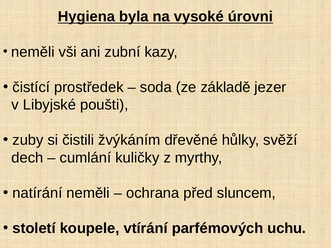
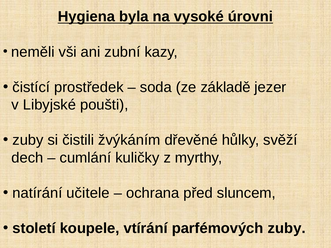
natírání neměli: neměli -> učitele
parfémových uchu: uchu -> zuby
